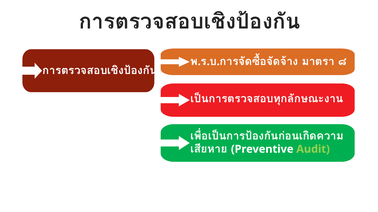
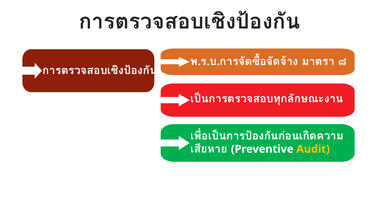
Audit colour: light green -> yellow
